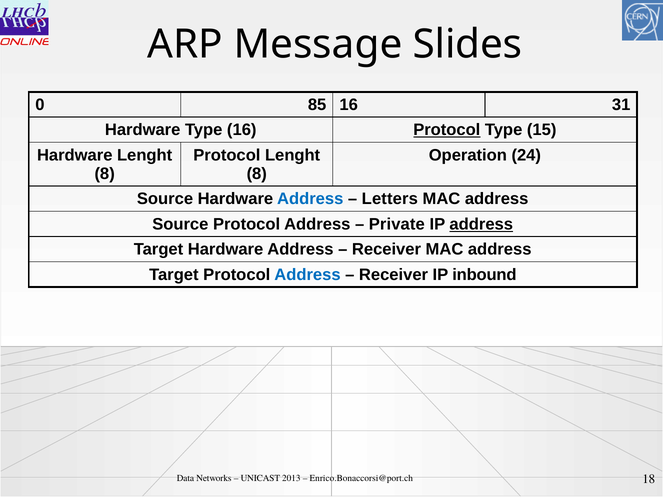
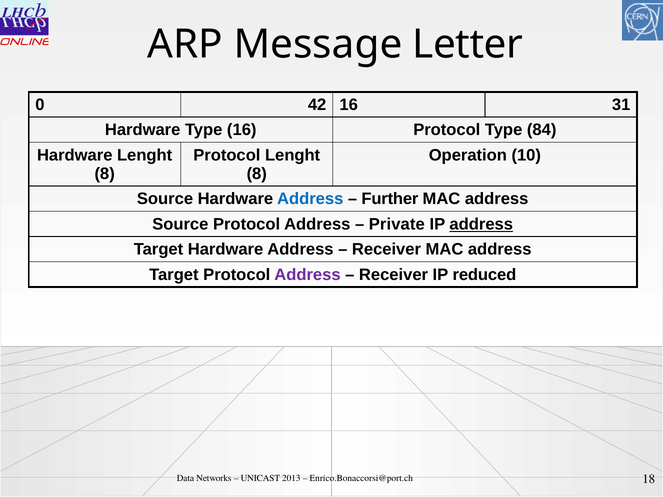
Slides: Slides -> Letter
85: 85 -> 42
Protocol at (447, 130) underline: present -> none
15: 15 -> 84
24: 24 -> 10
Letters: Letters -> Further
Address at (307, 275) colour: blue -> purple
inbound: inbound -> reduced
